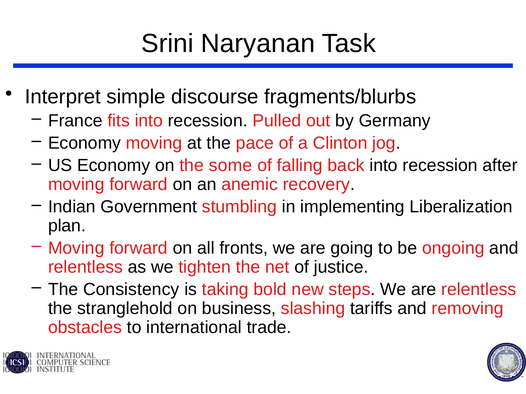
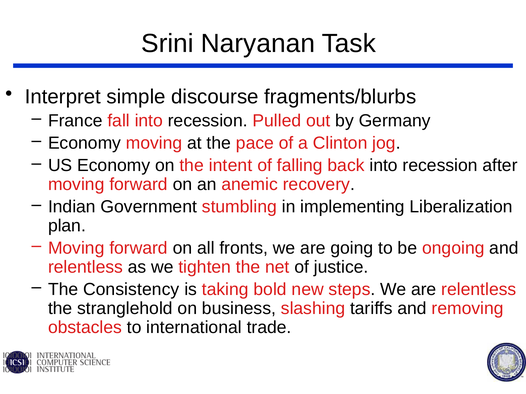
fits: fits -> fall
some: some -> intent
